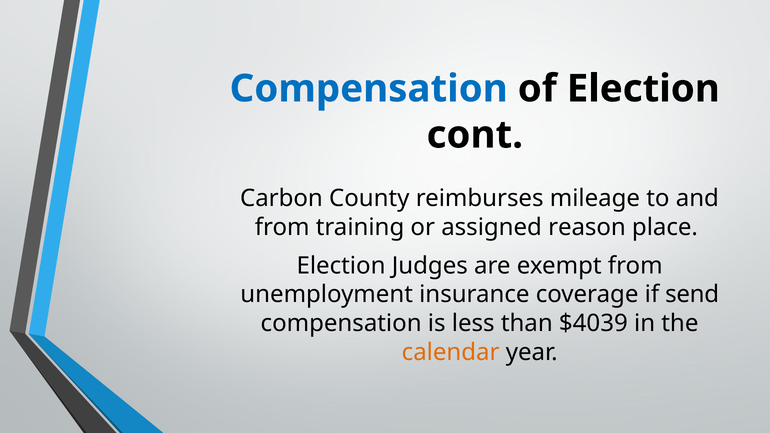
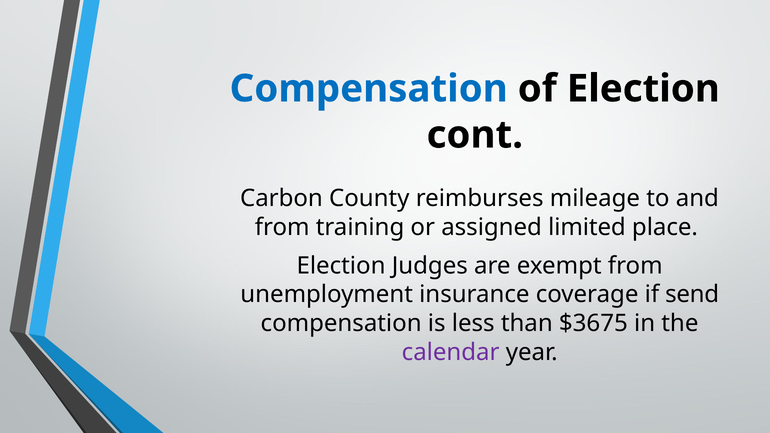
reason: reason -> limited
$4039: $4039 -> $3675
calendar colour: orange -> purple
